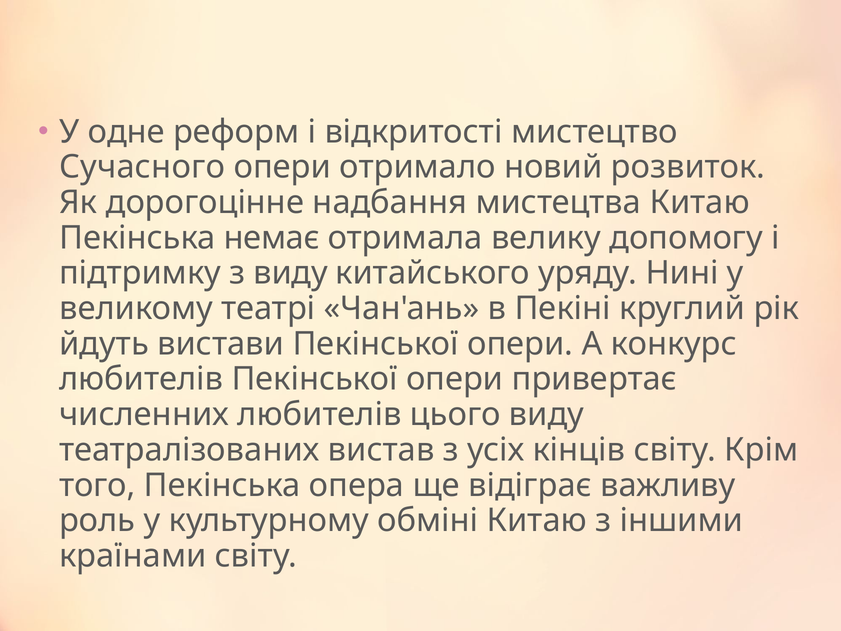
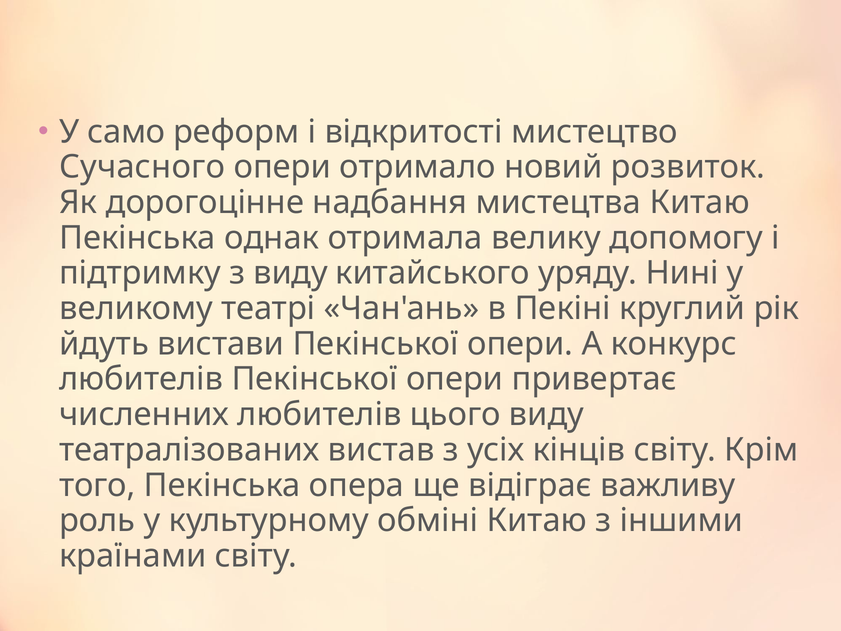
одне: одне -> само
немає: немає -> однак
